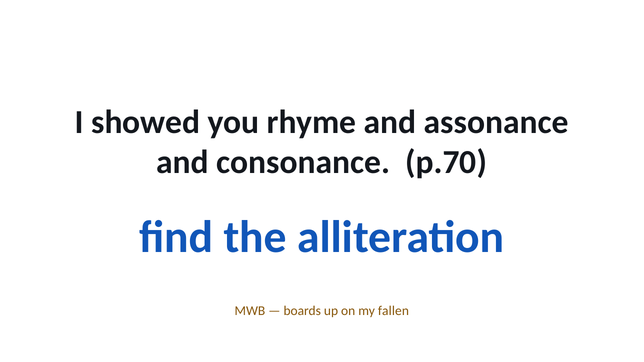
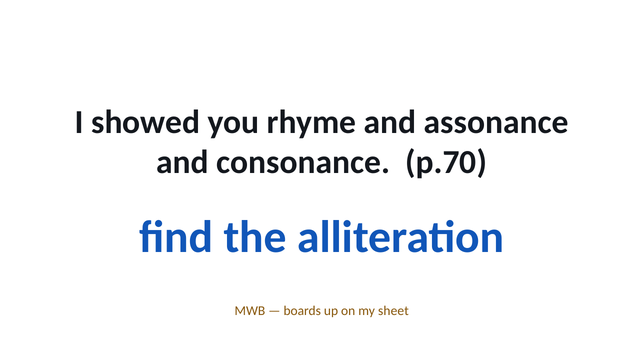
fallen: fallen -> sheet
